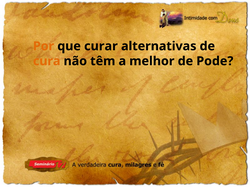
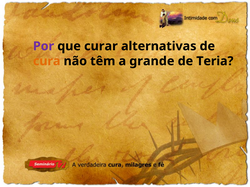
Por colour: orange -> purple
melhor: melhor -> grande
Pode: Pode -> Teria
